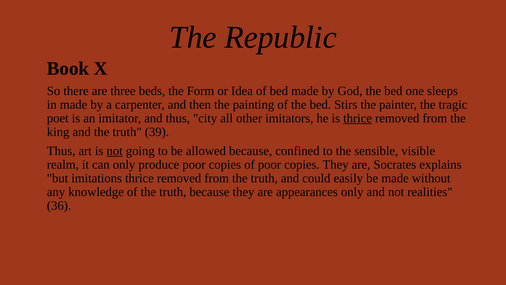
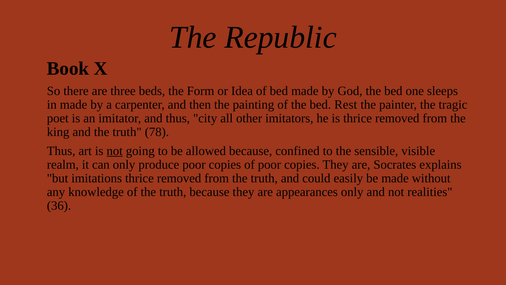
Stirs: Stirs -> Rest
thrice at (358, 118) underline: present -> none
39: 39 -> 78
